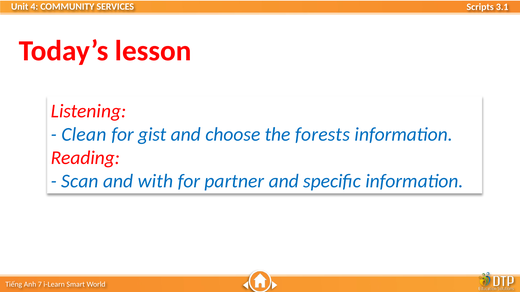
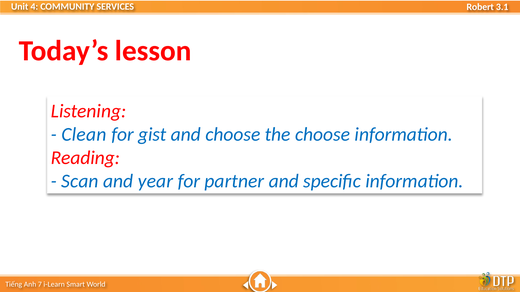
Scripts: Scripts -> Robert
the forests: forests -> choose
with: with -> year
